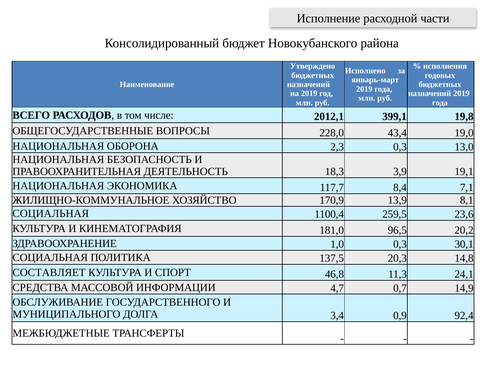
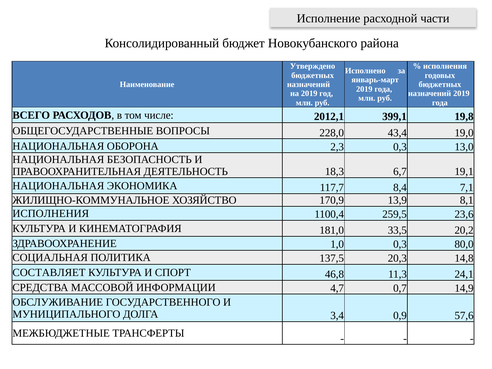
3,9: 3,9 -> 6,7
СОЦИАЛЬНАЯ at (51, 214): СОЦИАЛЬНАЯ -> ИСПОЛНЕНИЯ
96,5: 96,5 -> 33,5
30,1: 30,1 -> 80,0
92,4: 92,4 -> 57,6
